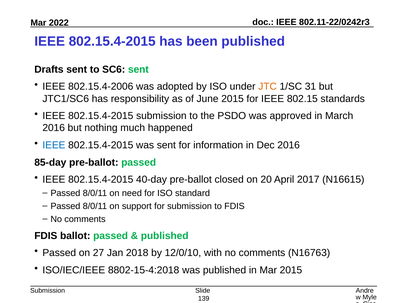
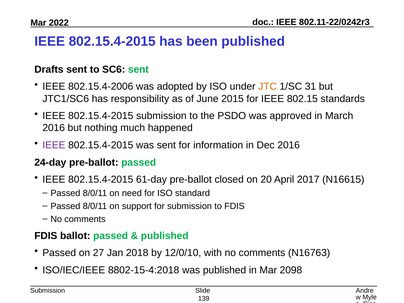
IEEE at (54, 145) colour: blue -> purple
85-day: 85-day -> 24-day
40-day: 40-day -> 61-day
Mar 2015: 2015 -> 2098
